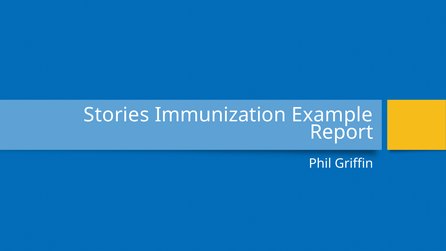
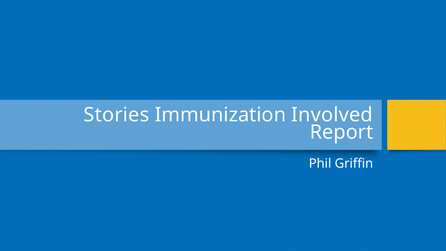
Example: Example -> Involved
